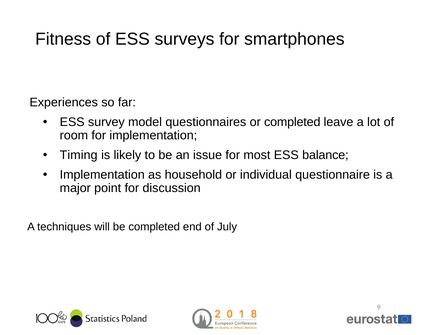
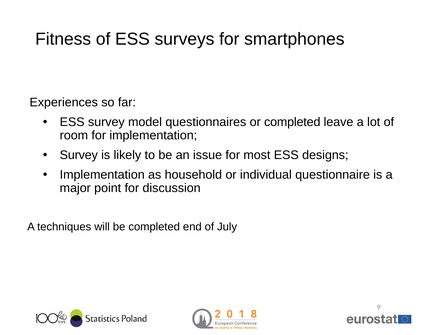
Timing at (79, 155): Timing -> Survey
balance: balance -> designs
